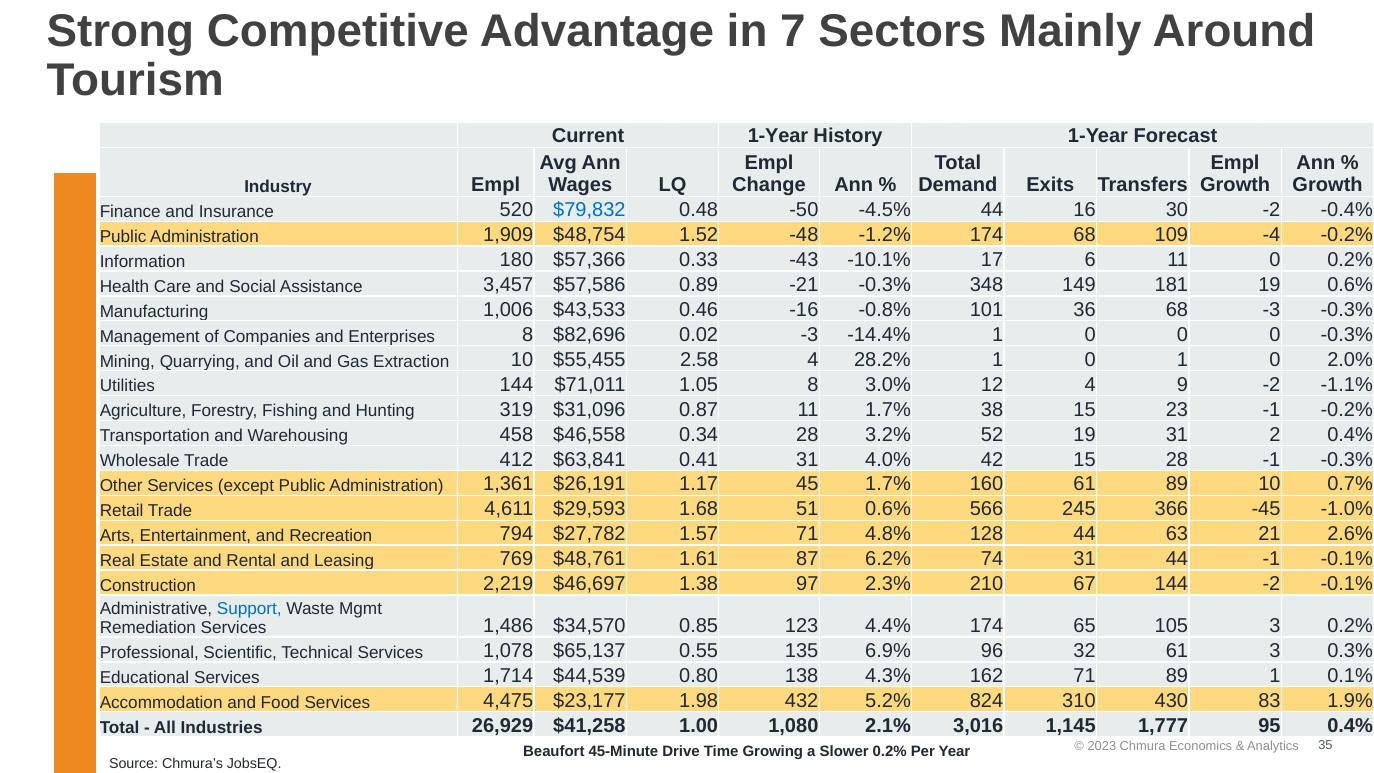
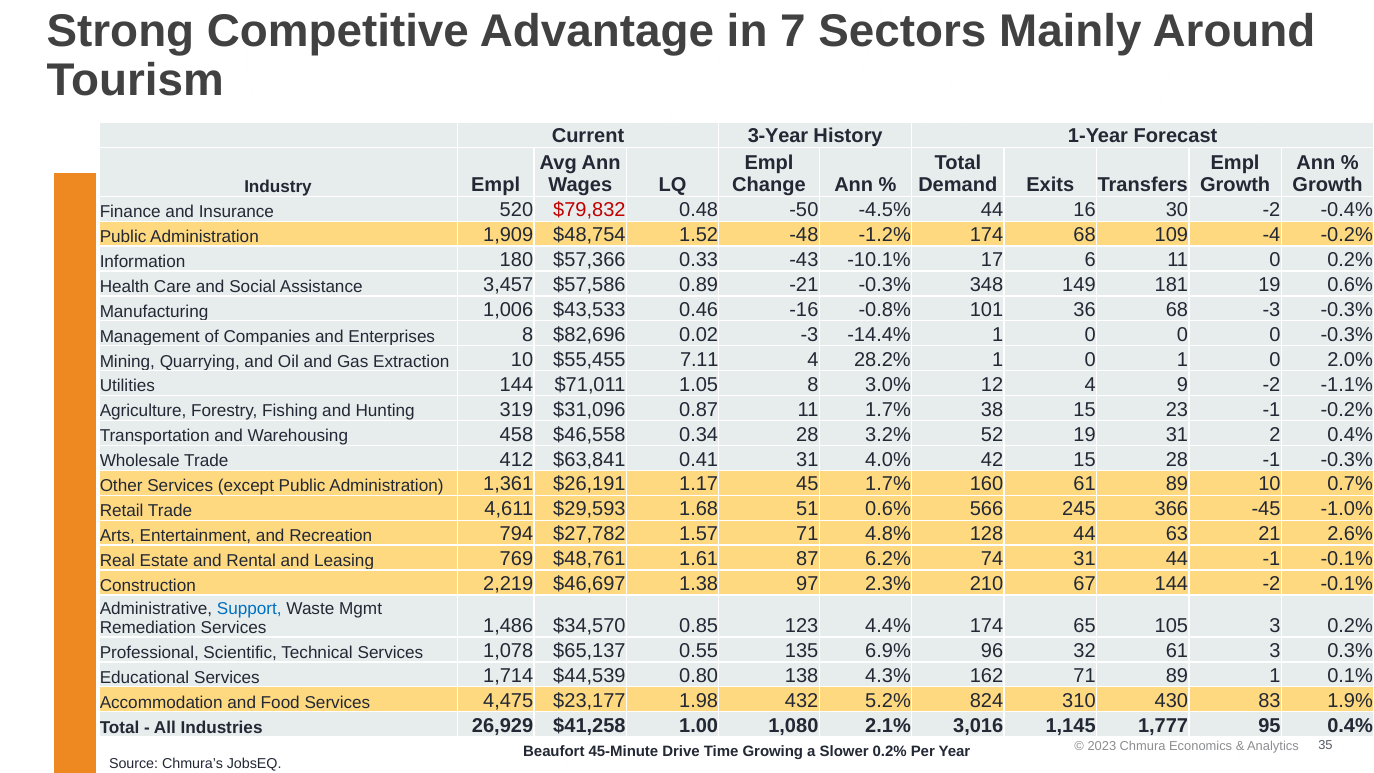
Current 1-Year: 1-Year -> 3-Year
$79,832 colour: blue -> red
2.58: 2.58 -> 7.11
